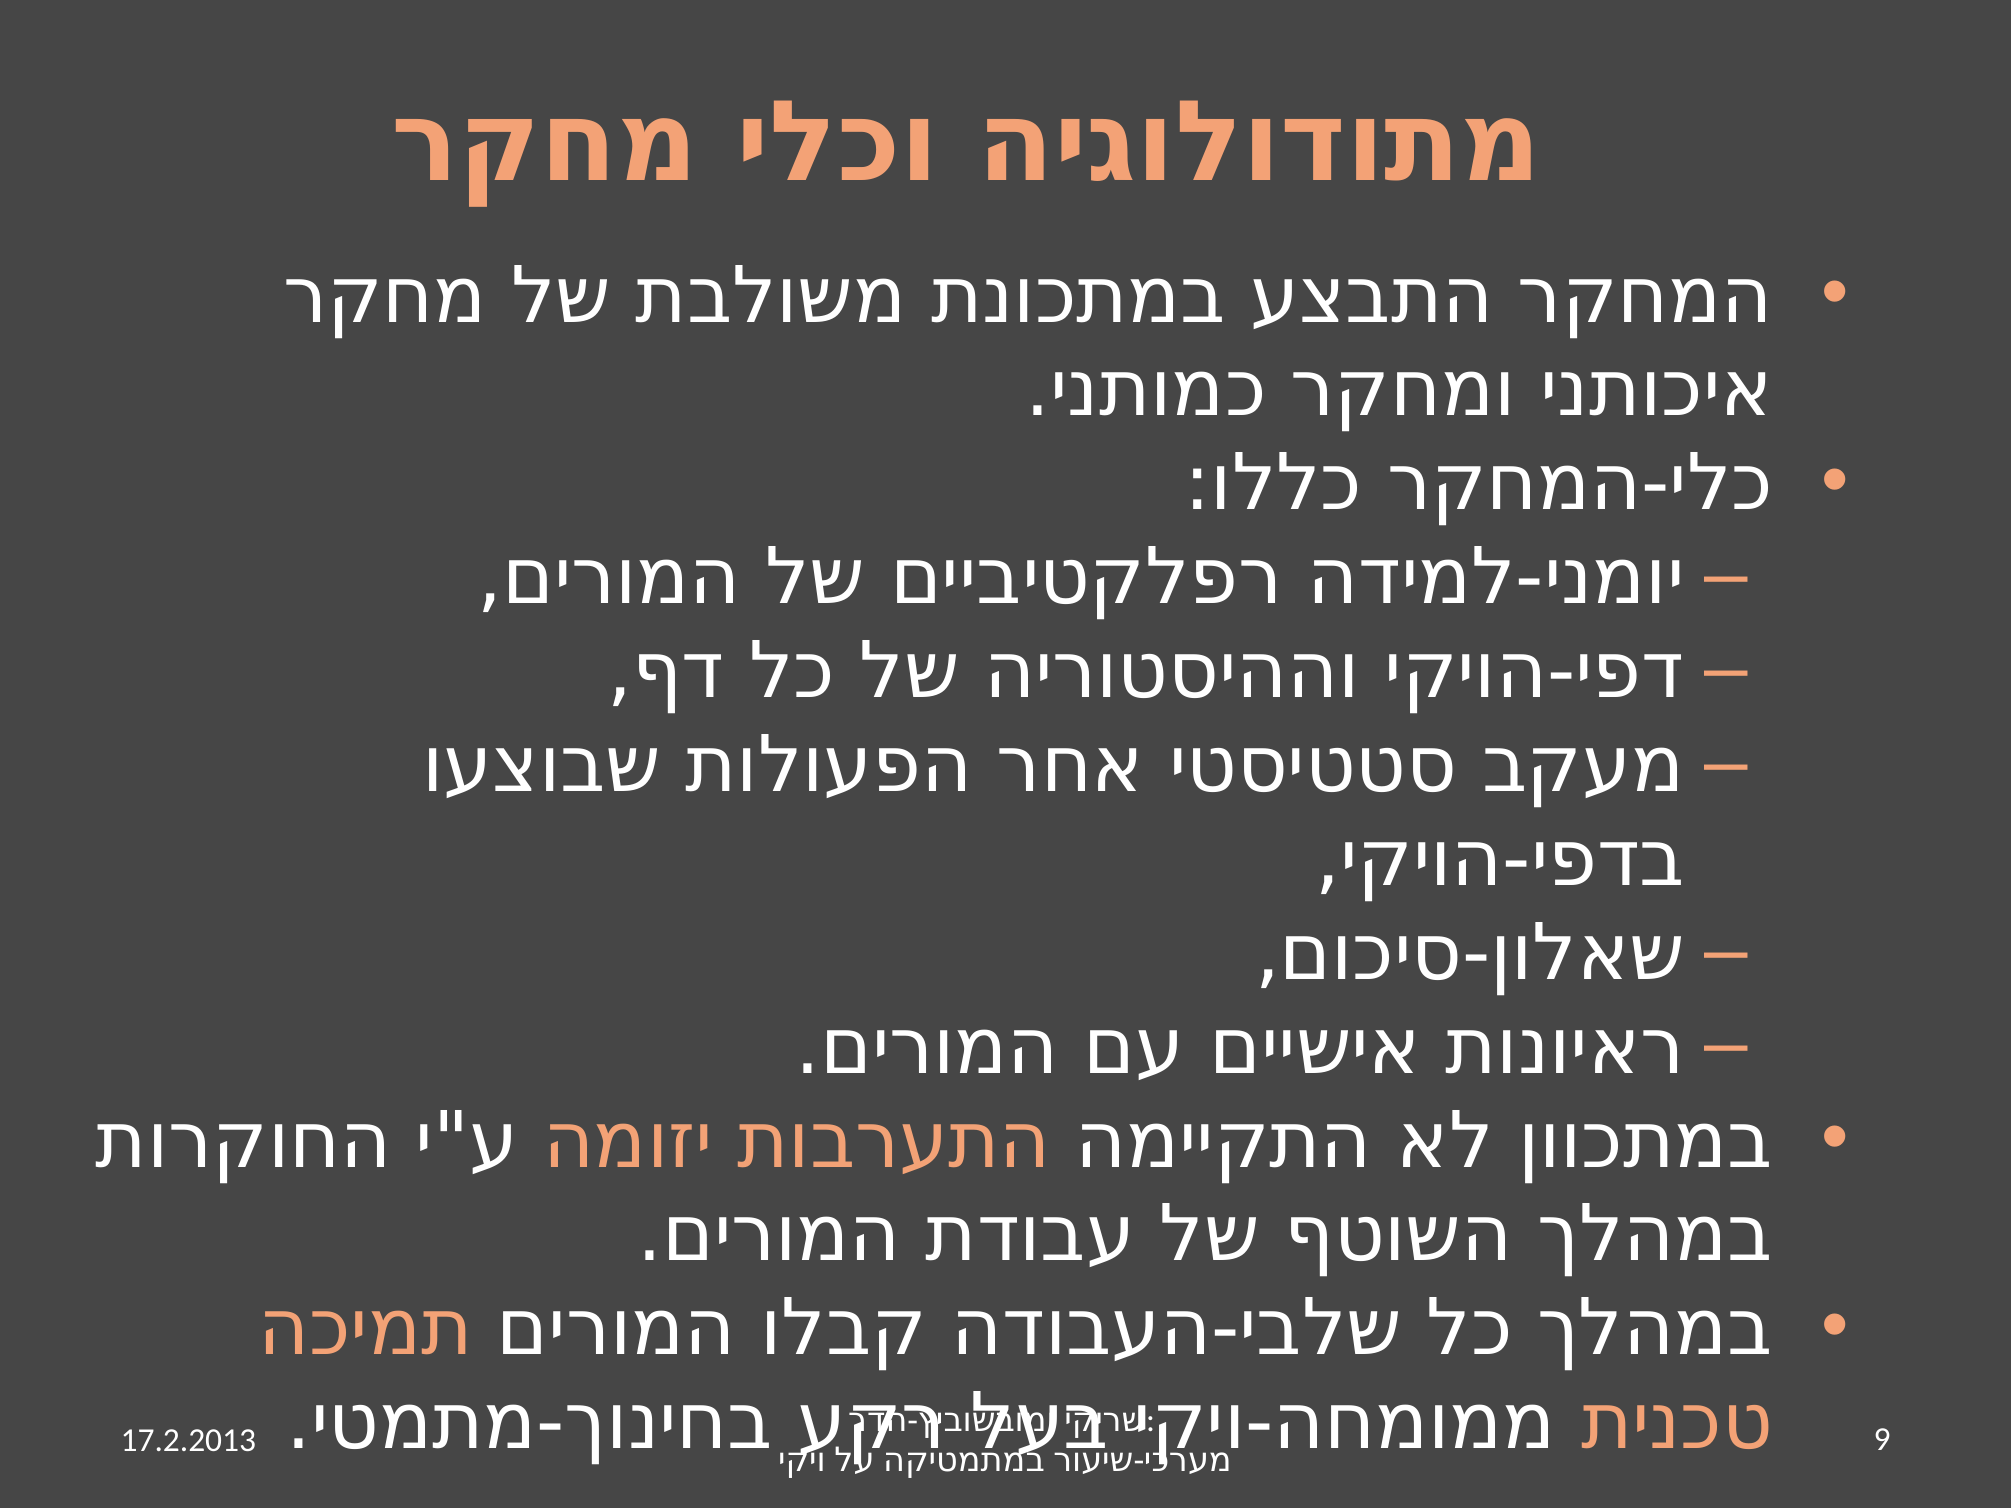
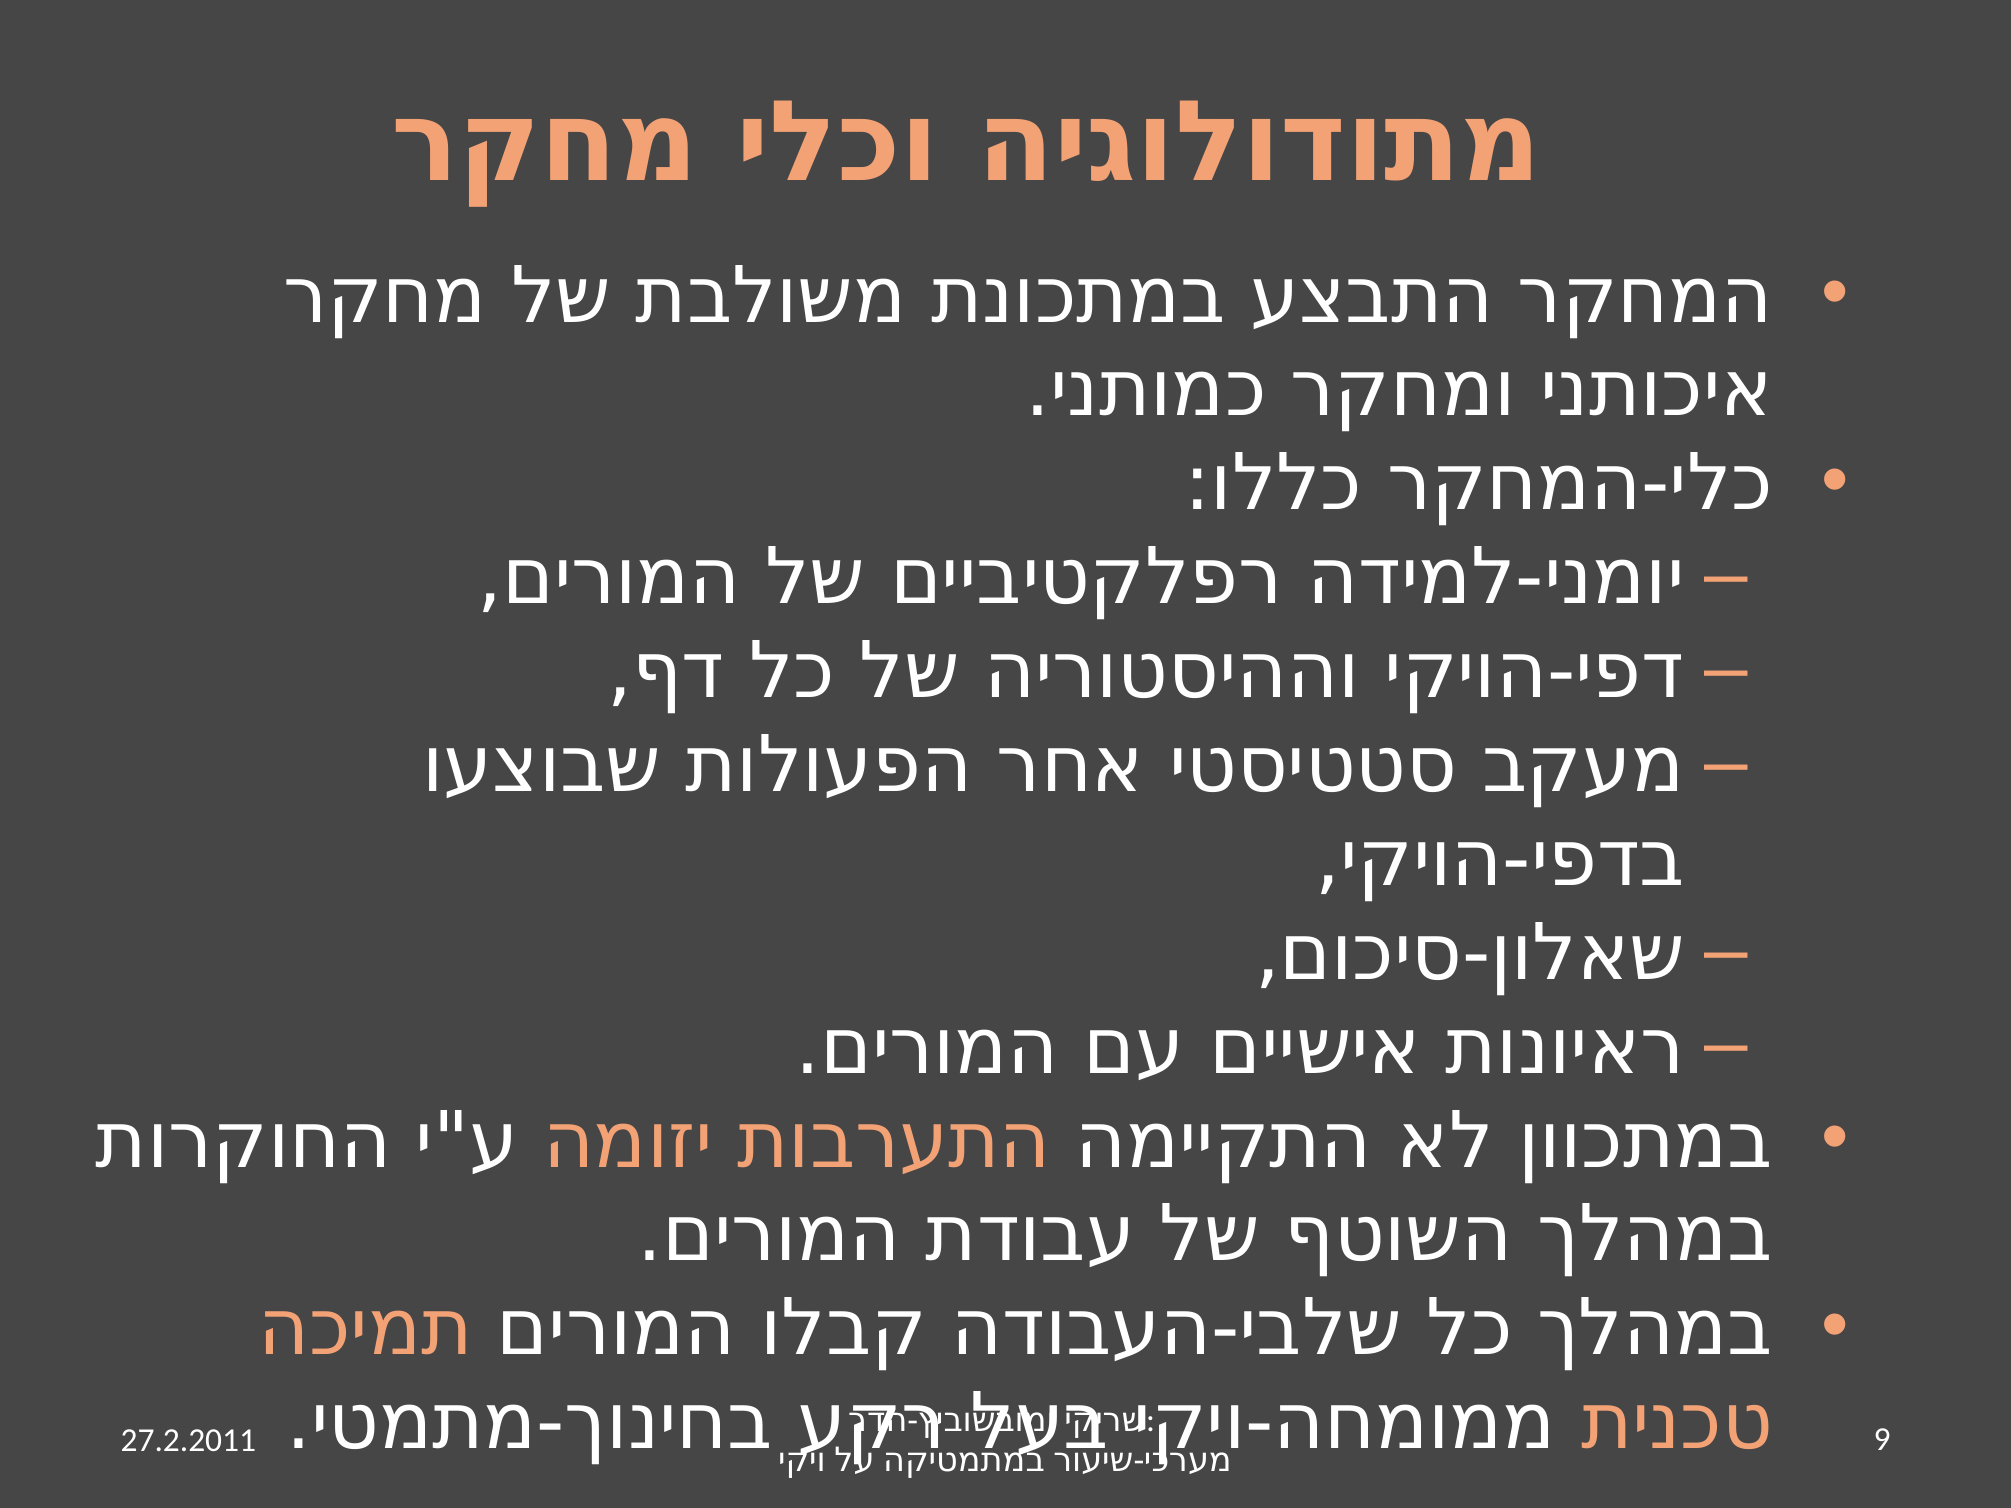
17.2.2013: 17.2.2013 -> 27.2.2011
